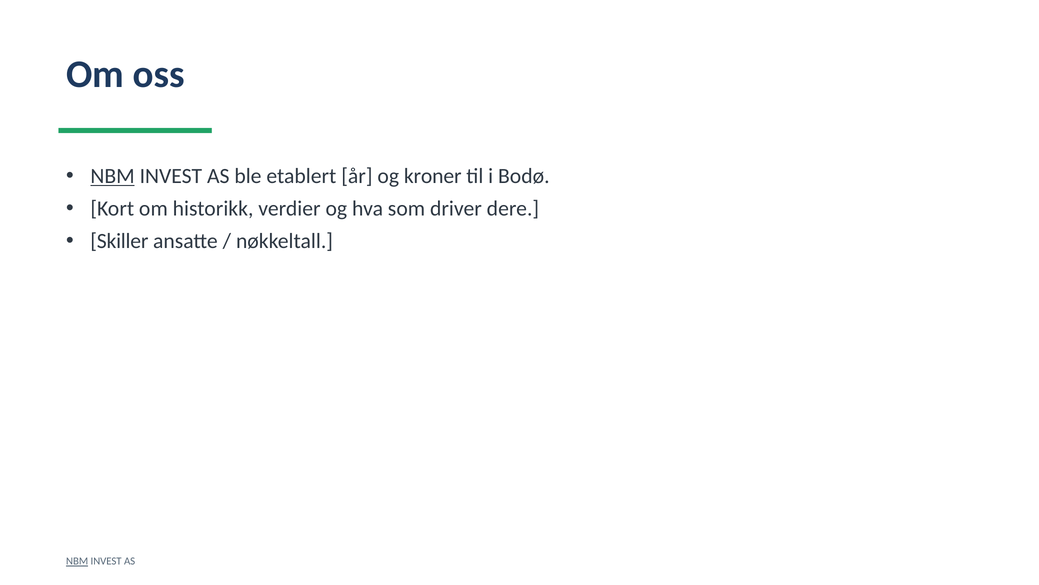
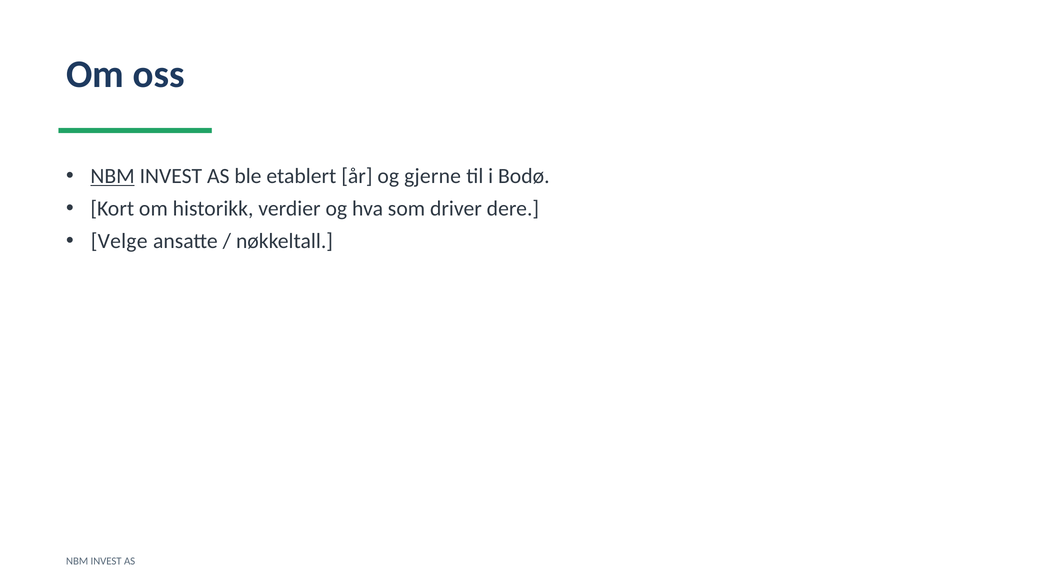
kroner: kroner -> gjerne
Skiller: Skiller -> Velge
NBM at (77, 561) underline: present -> none
